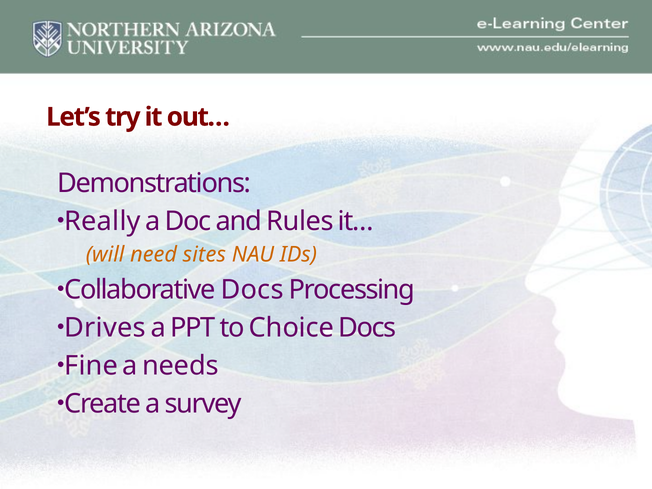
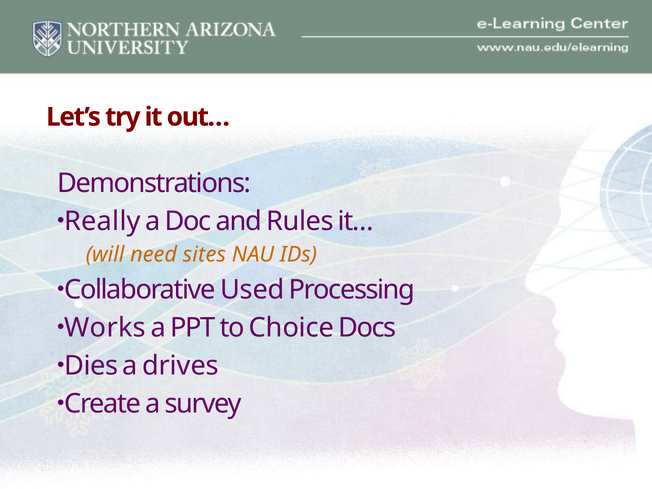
Collaborative Docs: Docs -> Used
Drives: Drives -> Works
Fine: Fine -> Dies
needs: needs -> drives
